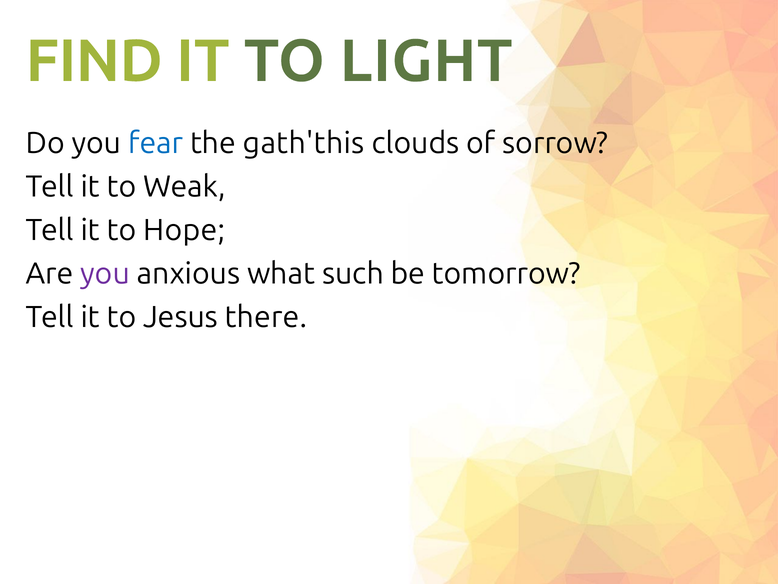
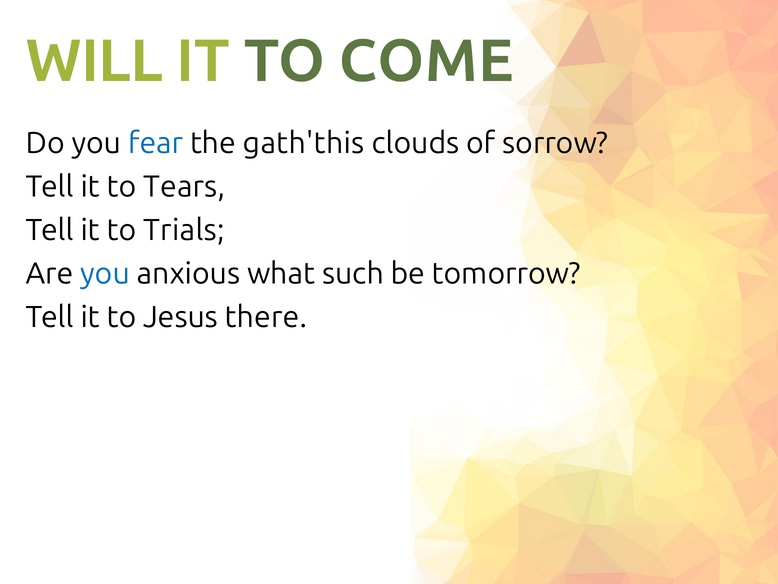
FIND: FIND -> WILL
LIGHT: LIGHT -> COME
Weak: Weak -> Tears
Hope: Hope -> Trials
you at (105, 273) colour: purple -> blue
